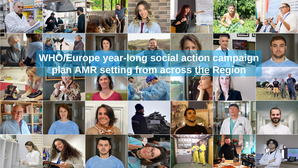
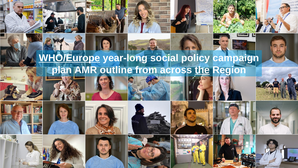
WHO/Europe underline: none -> present
action: action -> policy
setting: setting -> outline
